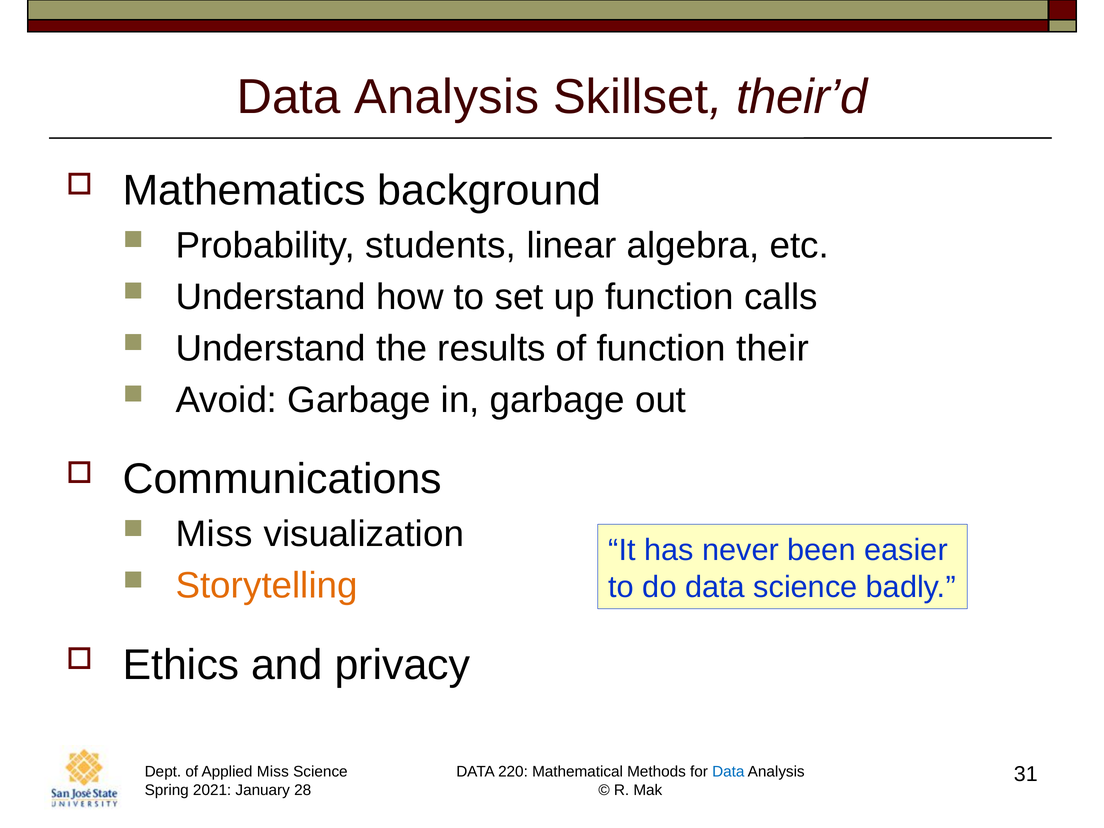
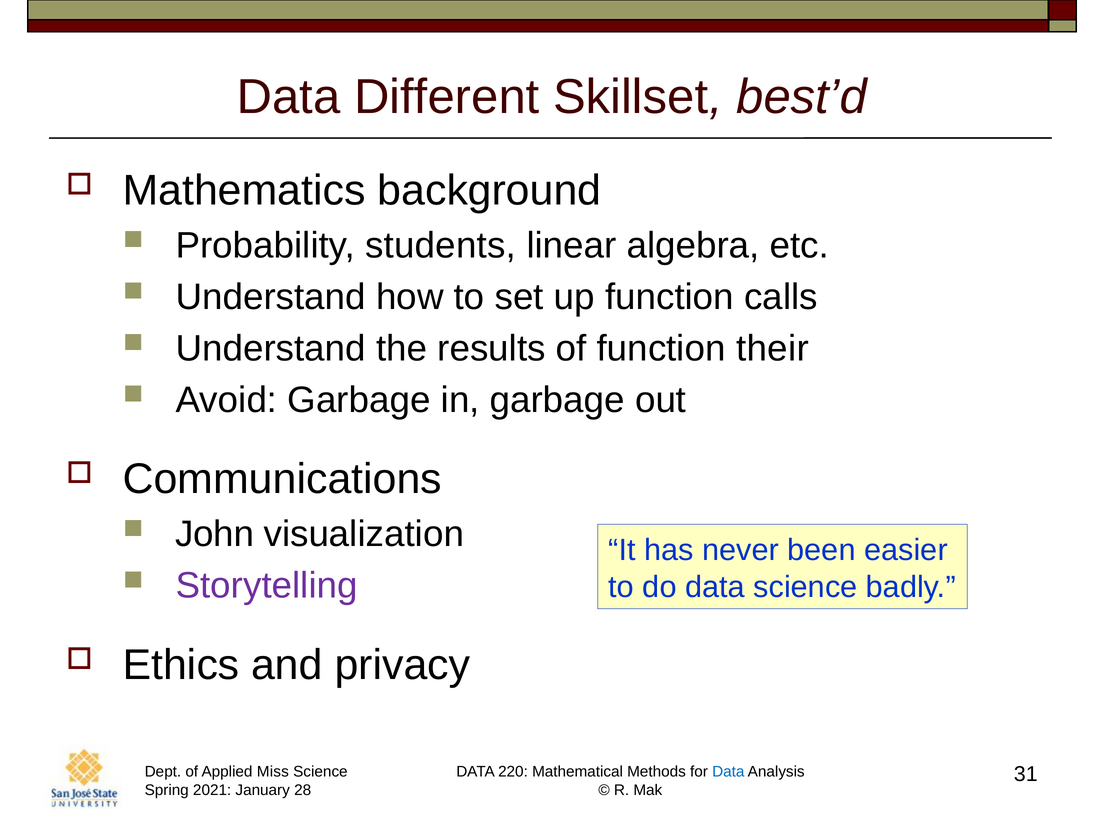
Analysis at (447, 97): Analysis -> Different
their’d: their’d -> best’d
Miss at (214, 534): Miss -> John
Storytelling colour: orange -> purple
